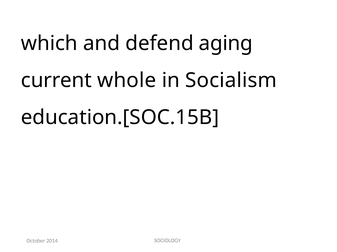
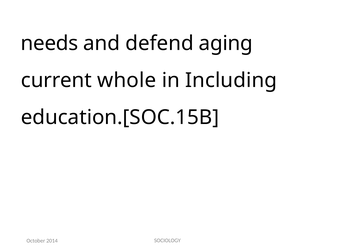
which: which -> needs
Socialism: Socialism -> Including
